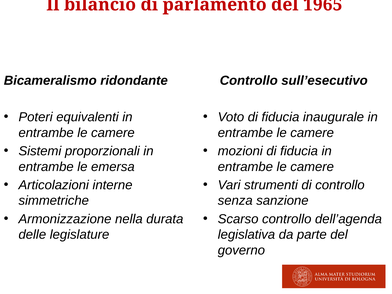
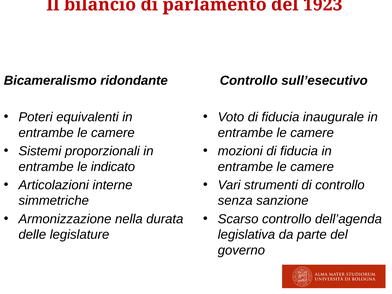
1965: 1965 -> 1923
emersa: emersa -> indicato
